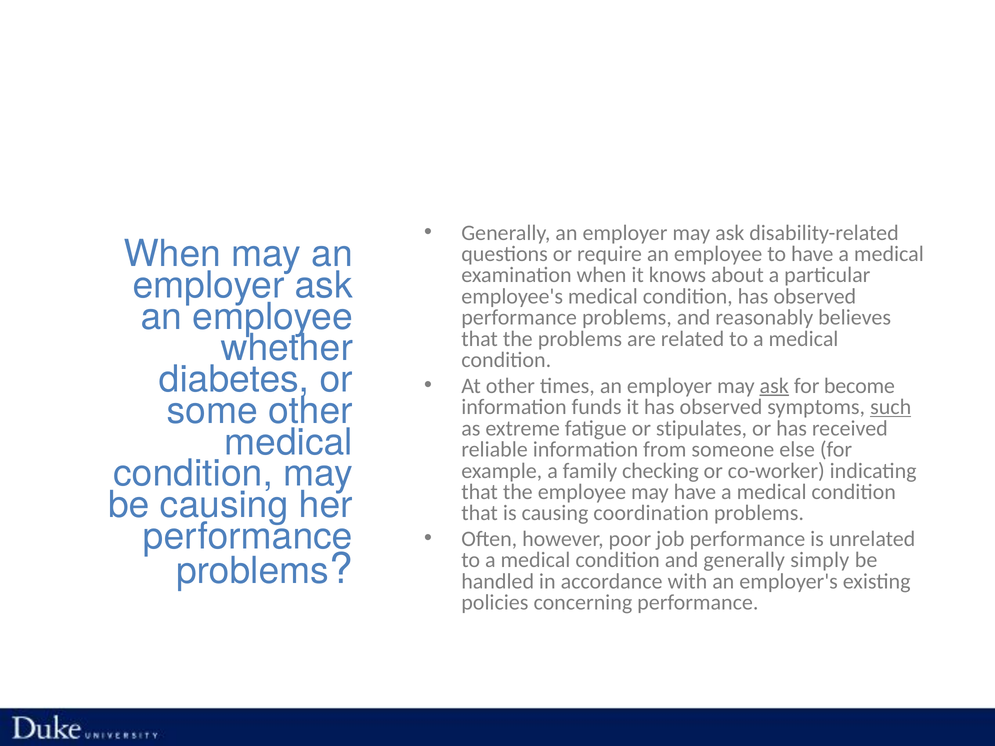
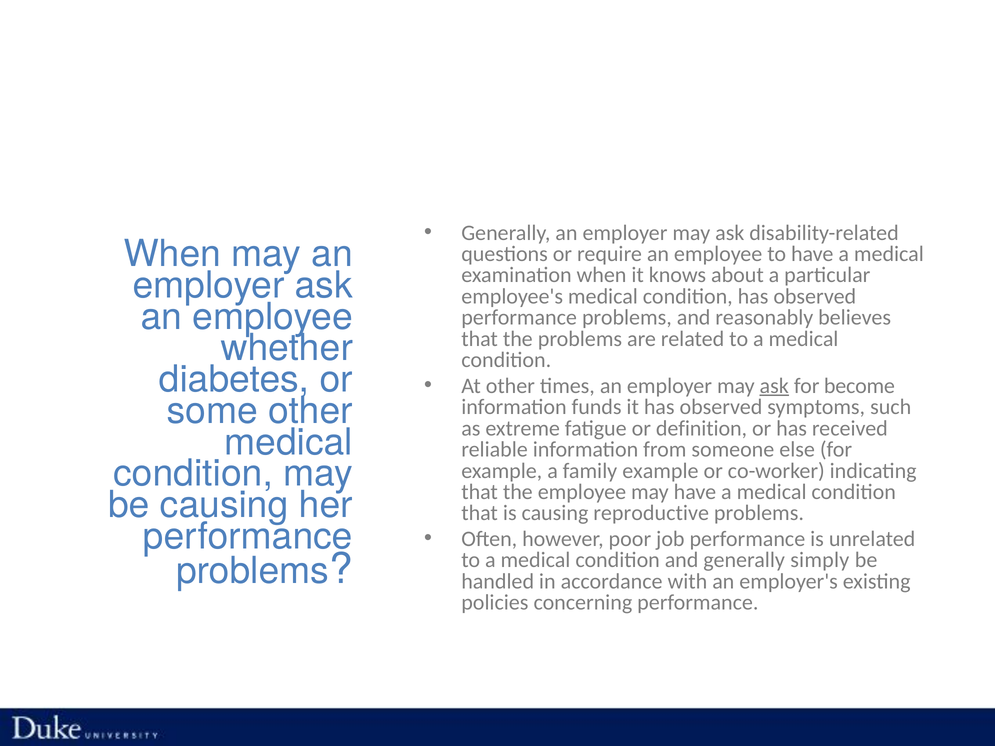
such underline: present -> none
stipulates: stipulates -> definition
family checking: checking -> example
coordination: coordination -> reproductive
